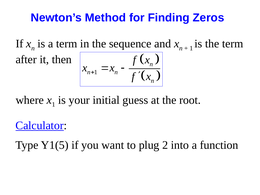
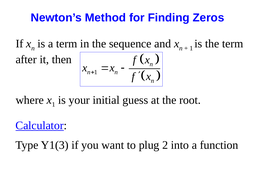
Y1(5: Y1(5 -> Y1(3
